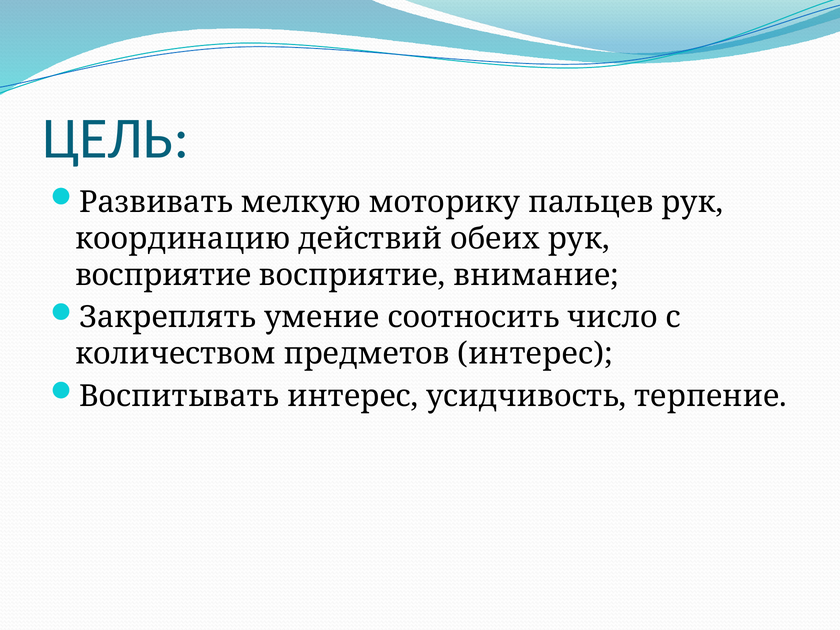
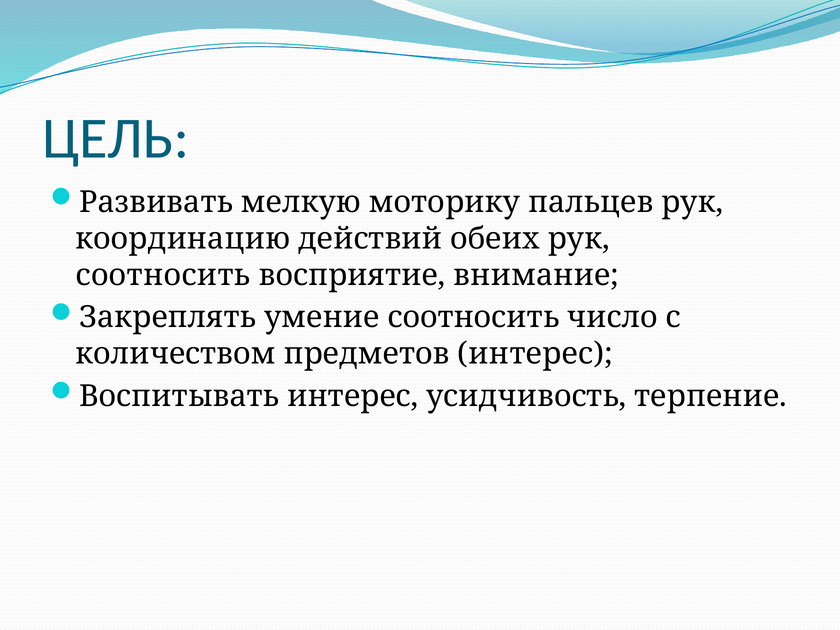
восприятие at (163, 275): восприятие -> соотносить
